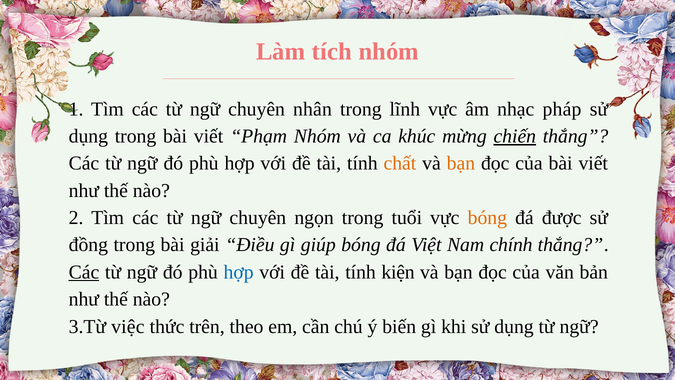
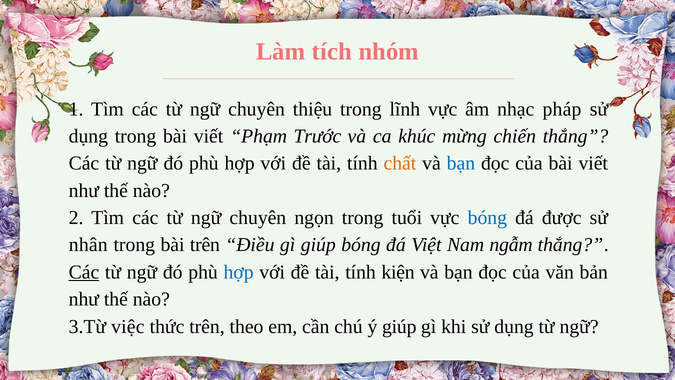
nhân: nhân -> thiệu
Phạm Nhóm: Nhóm -> Trước
chiến underline: present -> none
bạn at (461, 163) colour: orange -> blue
bóng at (487, 218) colour: orange -> blue
đồng: đồng -> nhân
bài giải: giải -> trên
chính: chính -> ngẫm
ý biến: biến -> giúp
